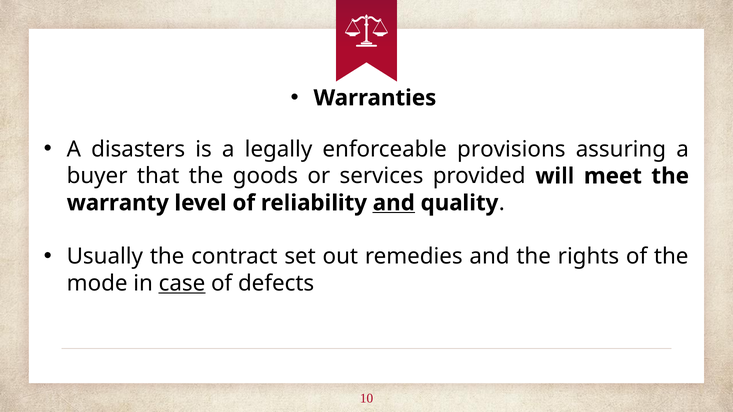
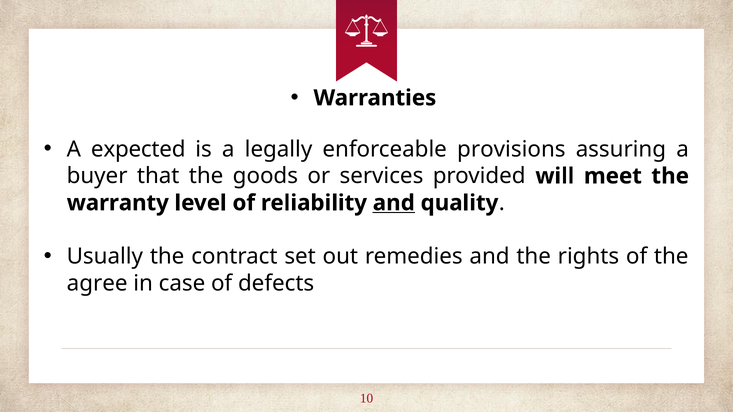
disasters: disasters -> expected
mode: mode -> agree
case underline: present -> none
